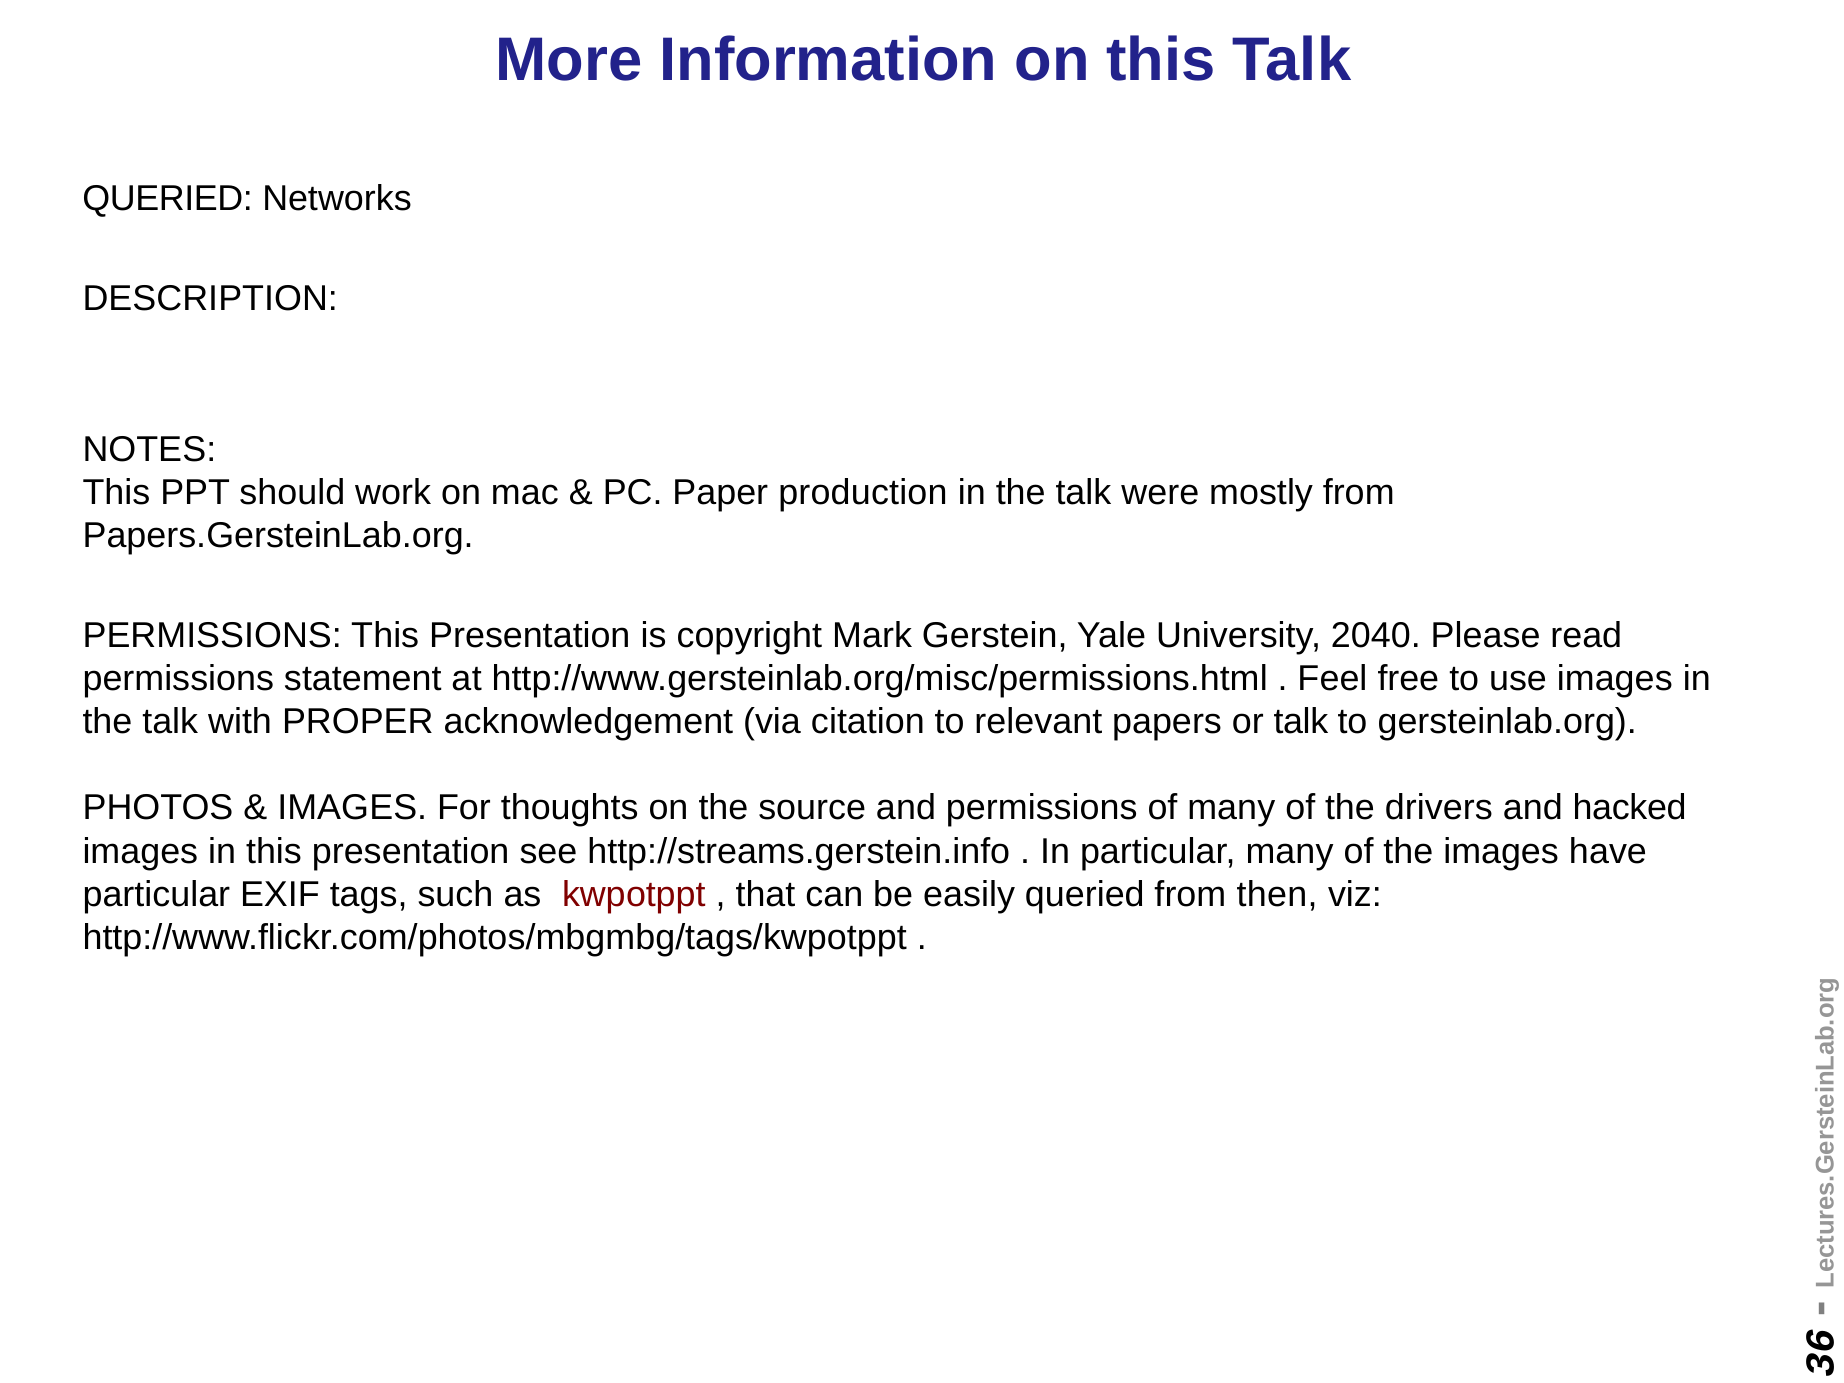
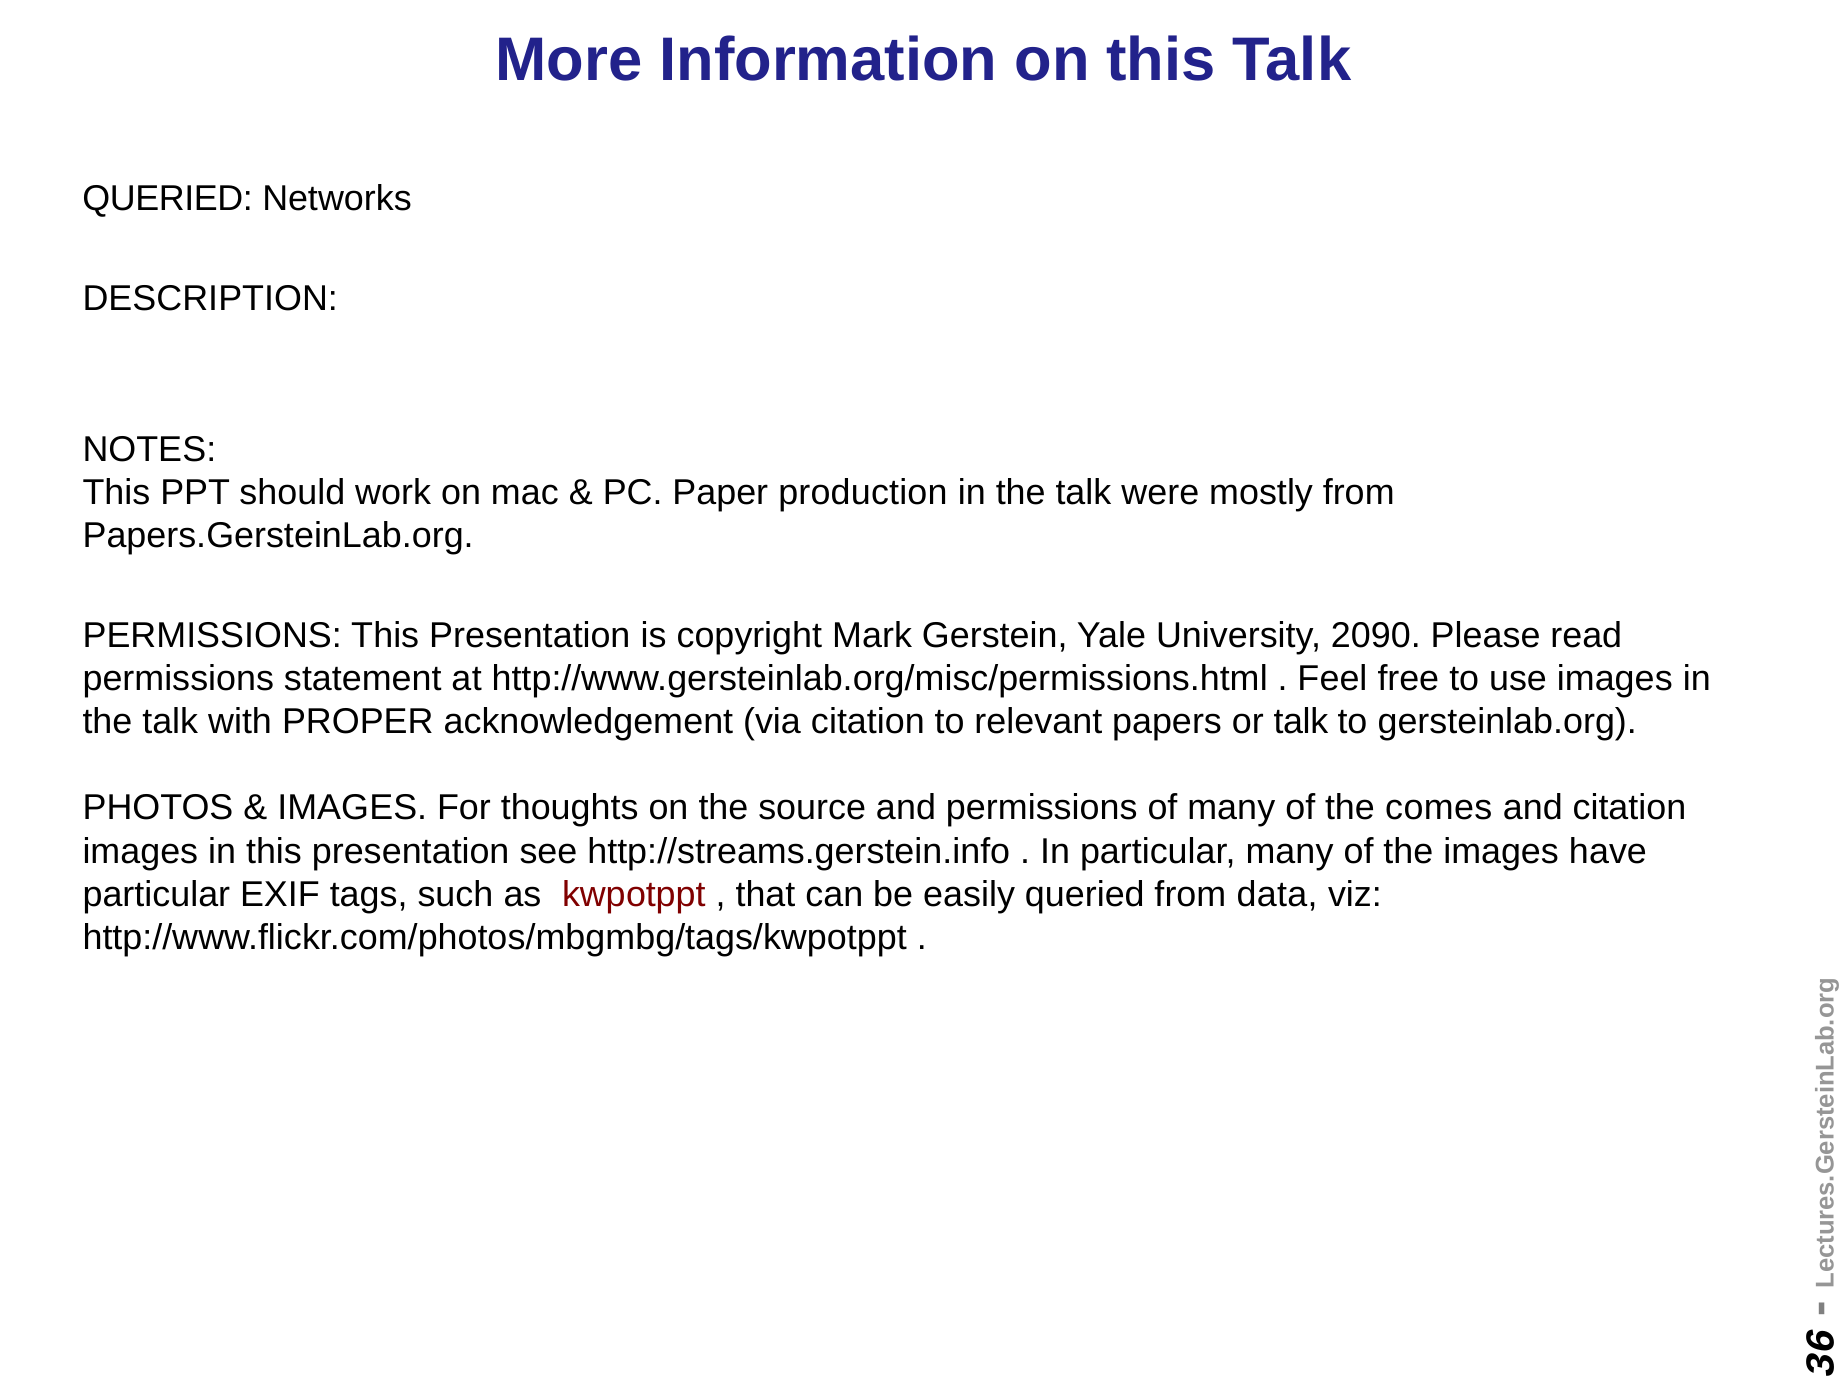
2040: 2040 -> 2090
drivers: drivers -> comes
and hacked: hacked -> citation
then: then -> data
